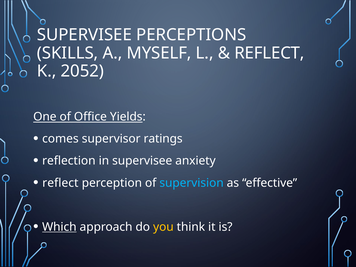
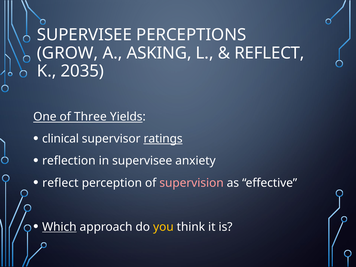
SKILLS: SKILLS -> GROW
MYSELF: MYSELF -> ASKING
2052: 2052 -> 2035
Office: Office -> Three
comes: comes -> clinical
ratings underline: none -> present
supervision colour: light blue -> pink
